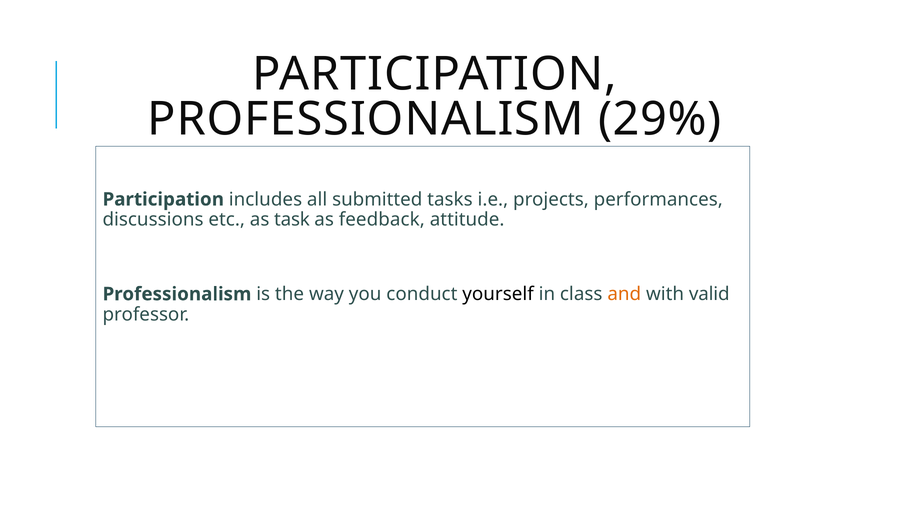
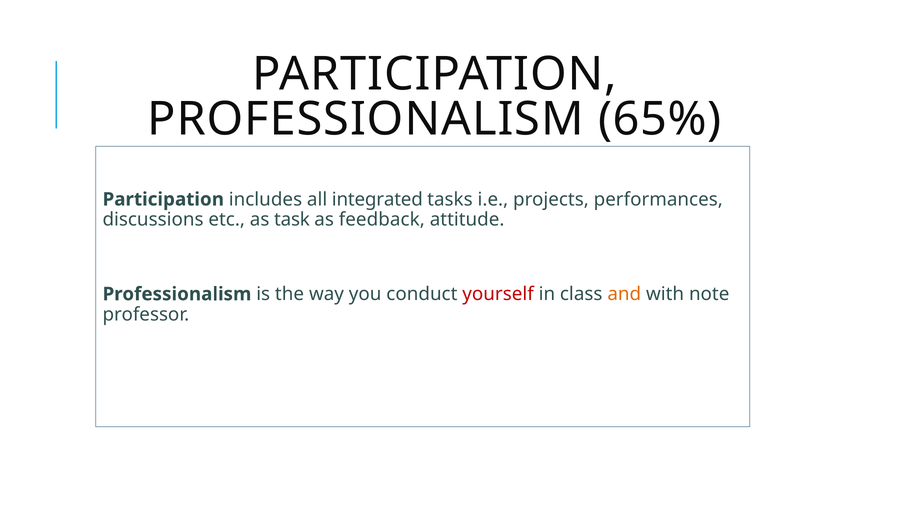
29%: 29% -> 65%
submitted: submitted -> integrated
yourself colour: black -> red
valid: valid -> note
